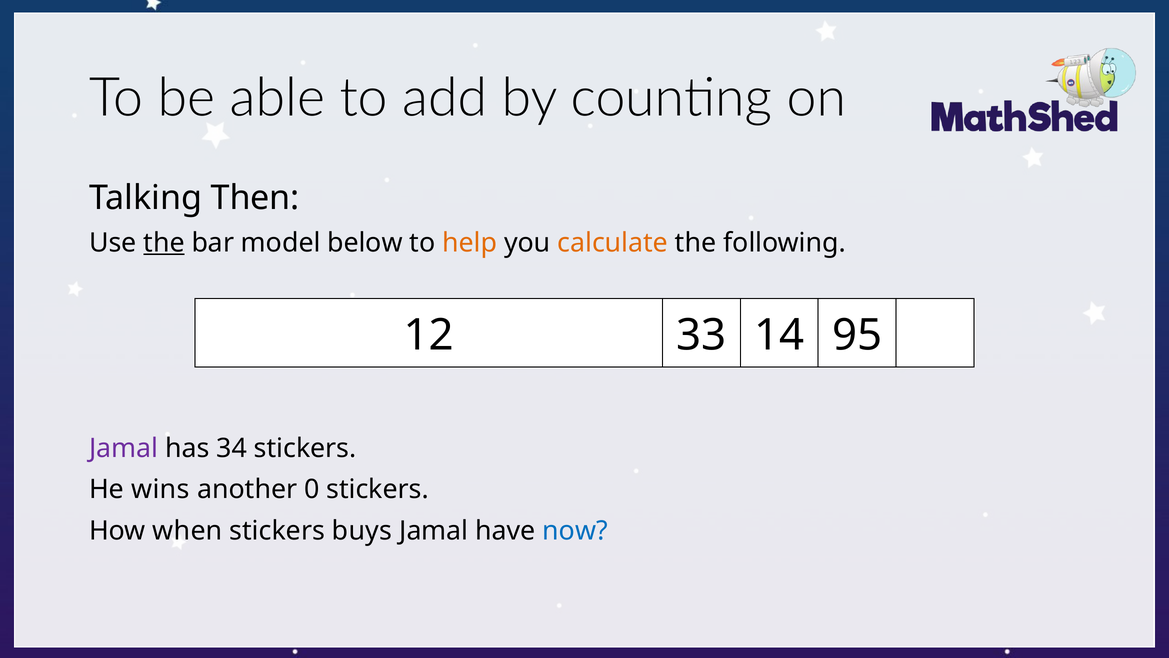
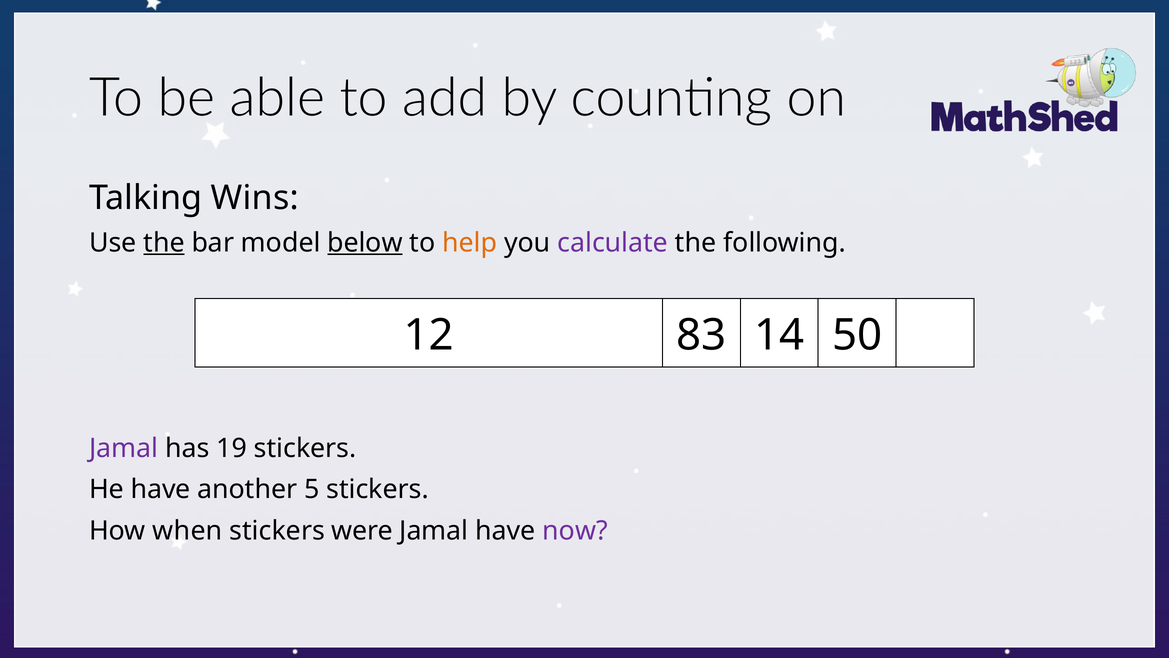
Then: Then -> Wins
below underline: none -> present
calculate colour: orange -> purple
33: 33 -> 83
95: 95 -> 50
34: 34 -> 19
He wins: wins -> have
0: 0 -> 5
buys: buys -> were
now colour: blue -> purple
